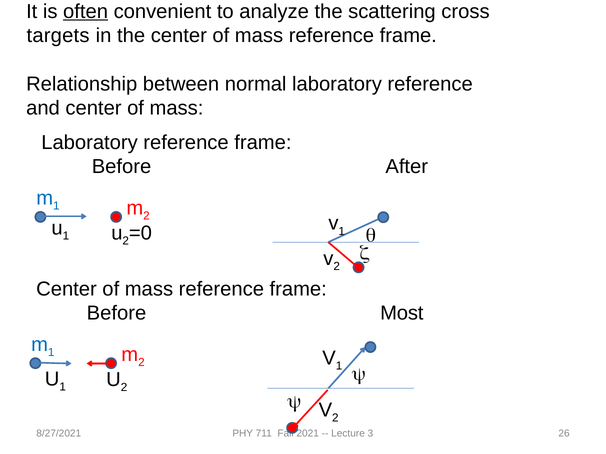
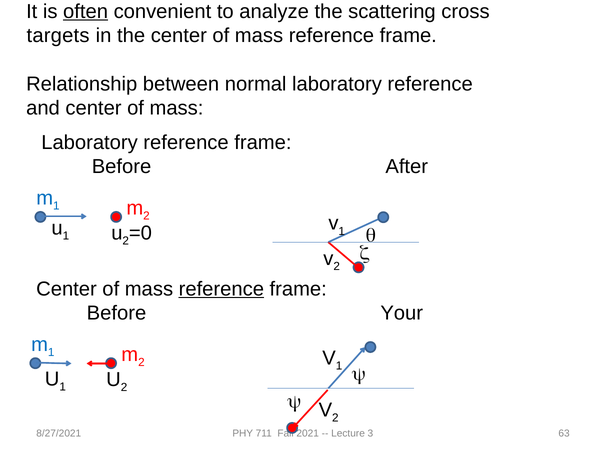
reference at (221, 289) underline: none -> present
Most: Most -> Your
26: 26 -> 63
